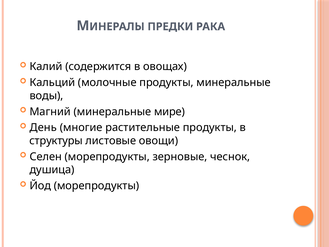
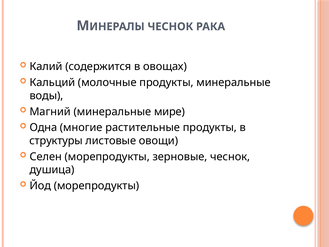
ПРЕДКИ at (170, 27): ПРЕДКИ -> ЧЕСНОК
День: День -> Одна
